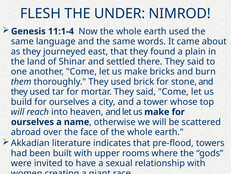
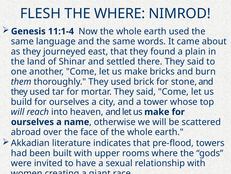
THE UNDER: UNDER -> WHERE
